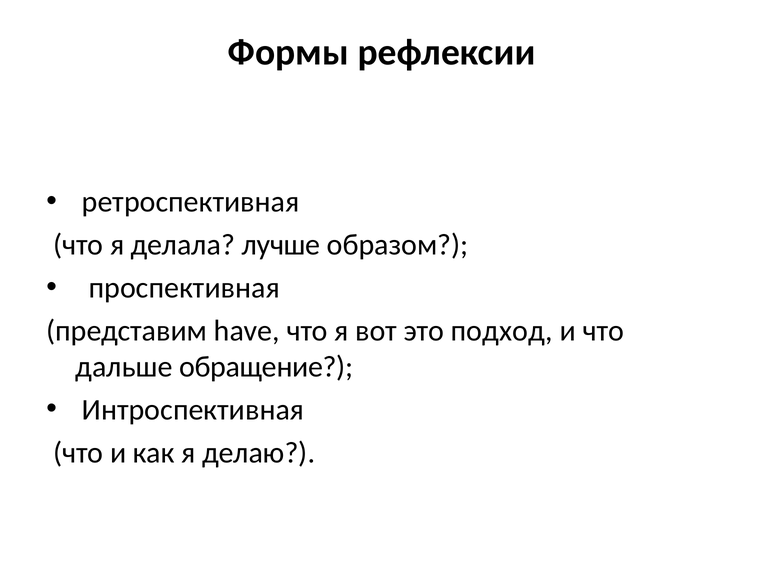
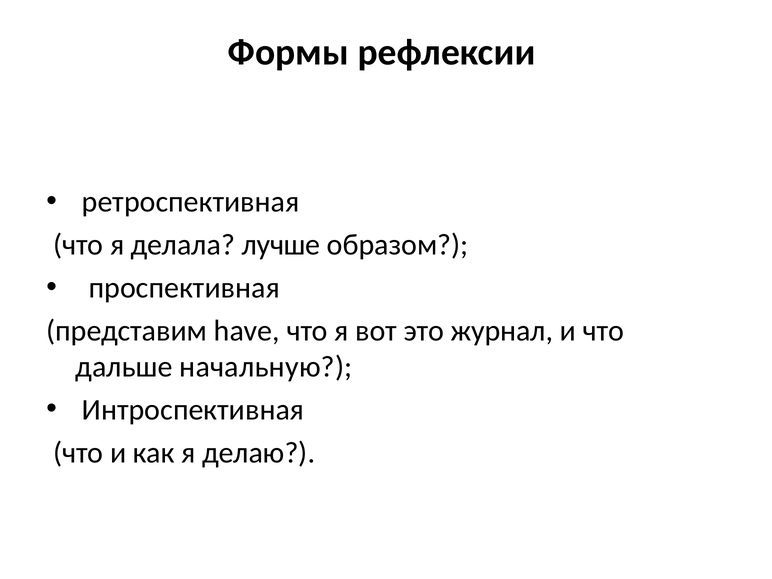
подход: подход -> журнал
обращение: обращение -> начальную
